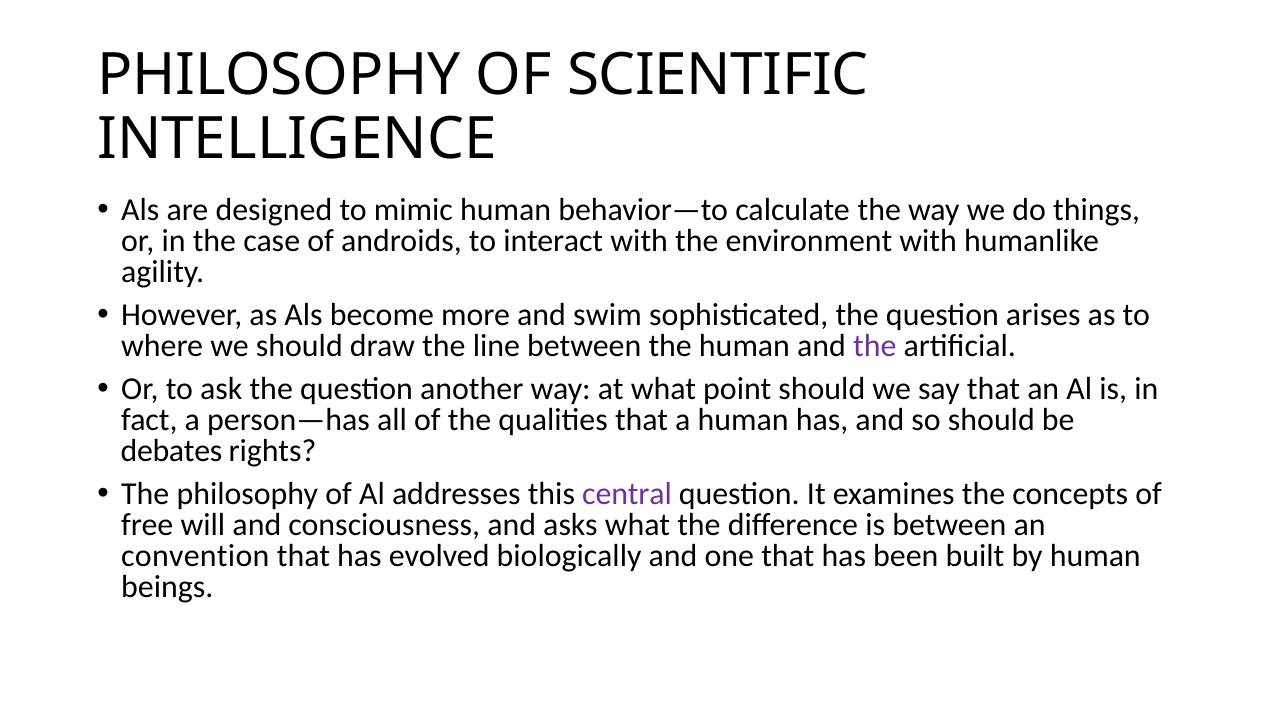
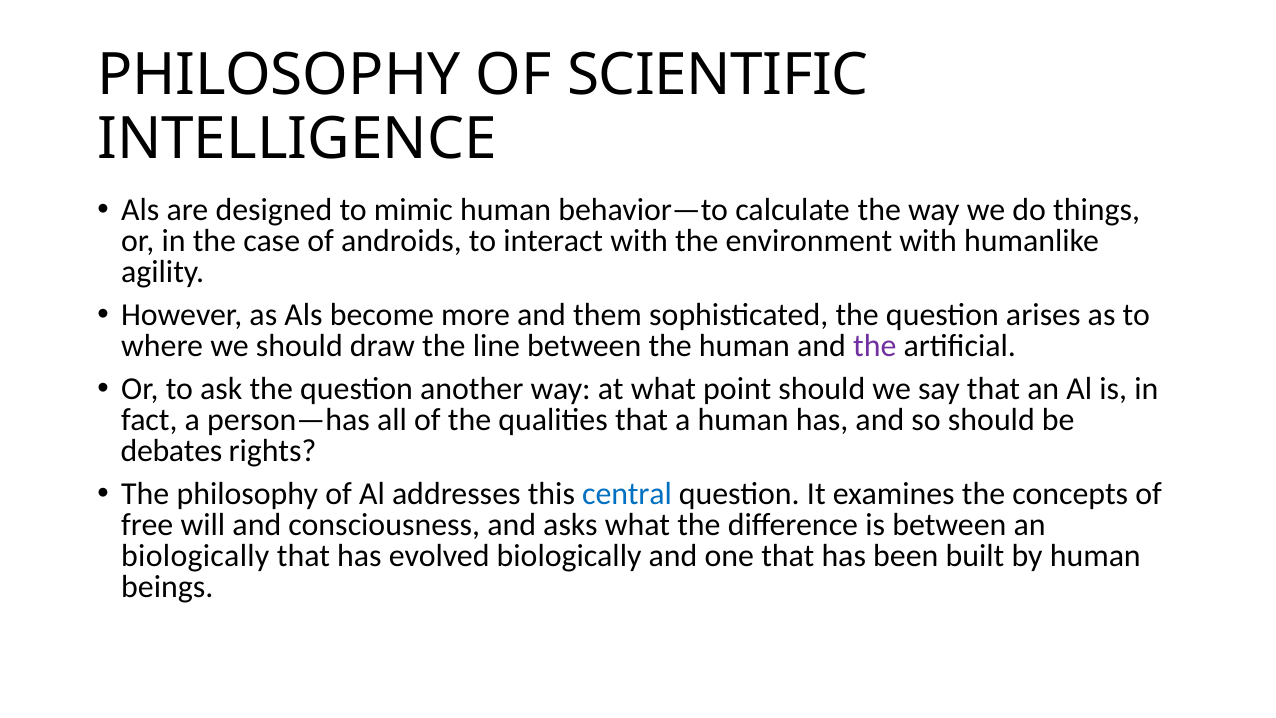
swim: swim -> them
central colour: purple -> blue
convention at (195, 556): convention -> biologically
